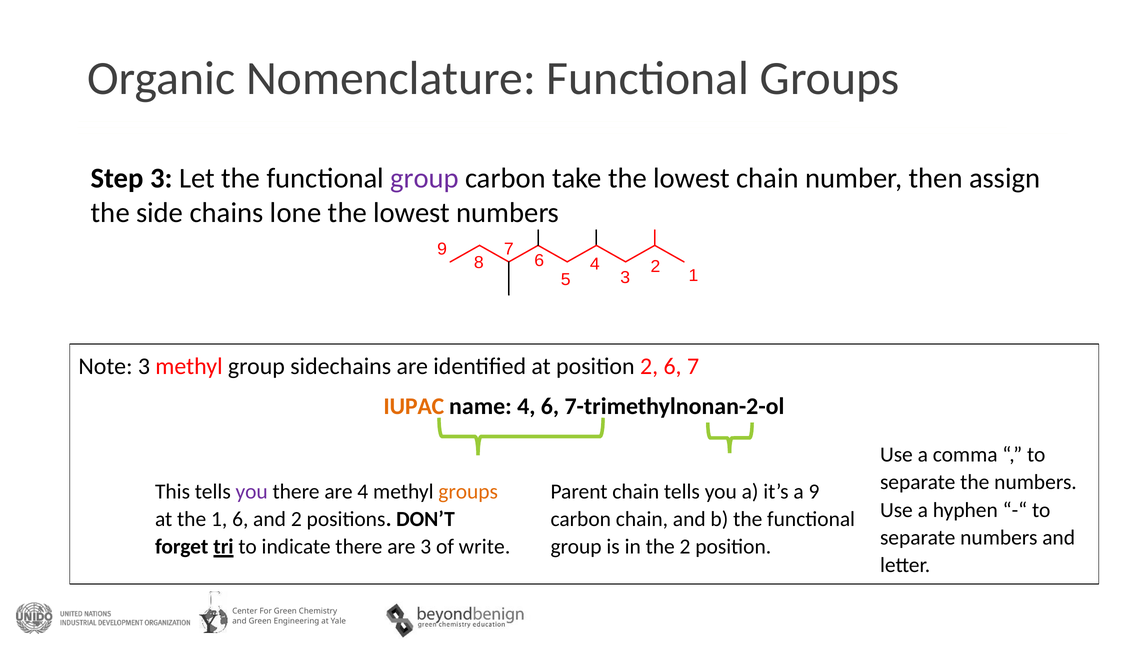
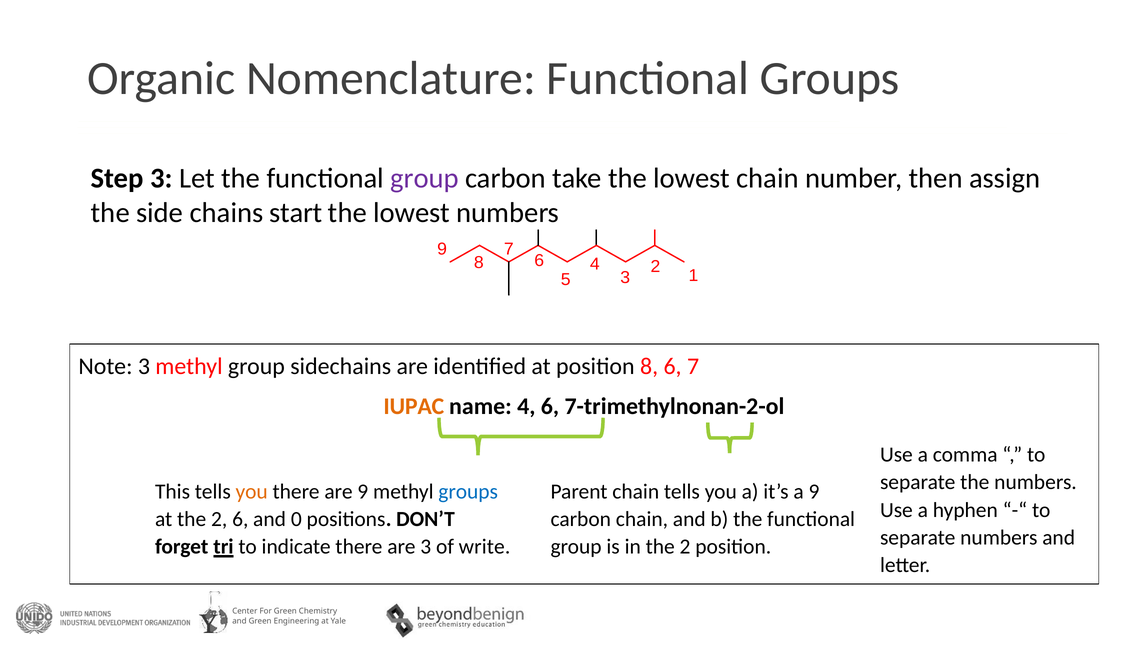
lone: lone -> start
position 2: 2 -> 8
you at (252, 491) colour: purple -> orange
are 4: 4 -> 9
groups at (468, 491) colour: orange -> blue
at the 1: 1 -> 2
and 2: 2 -> 0
